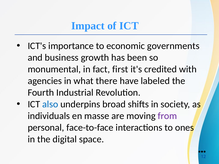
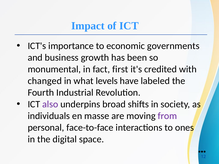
agencies: agencies -> changed
there: there -> levels
also colour: blue -> purple
